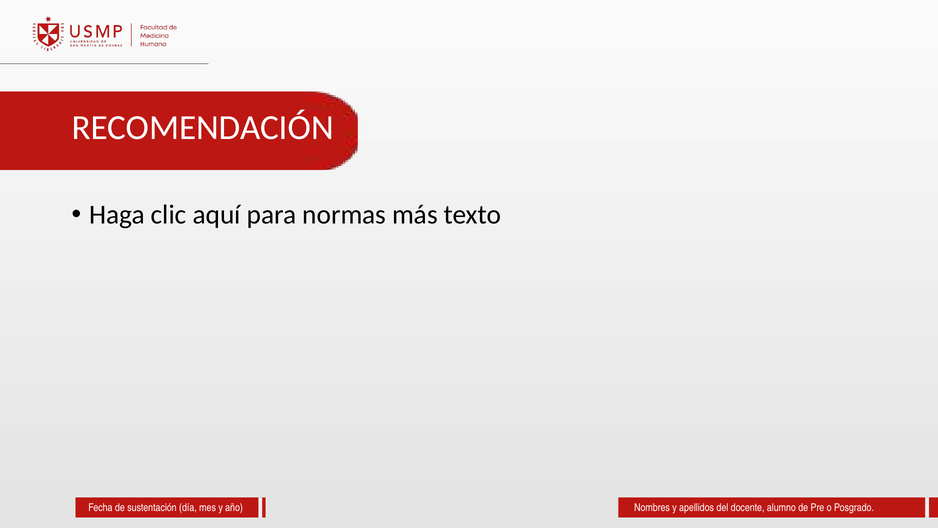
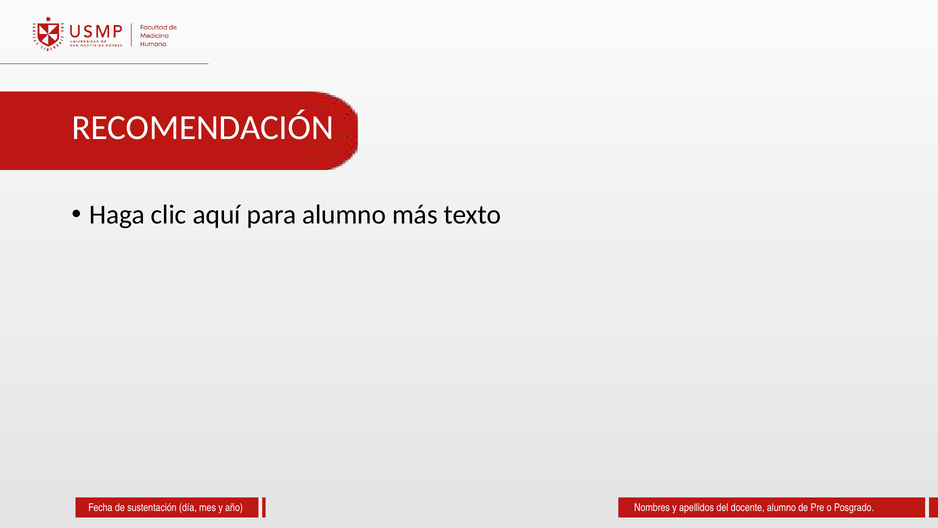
para normas: normas -> alumno
